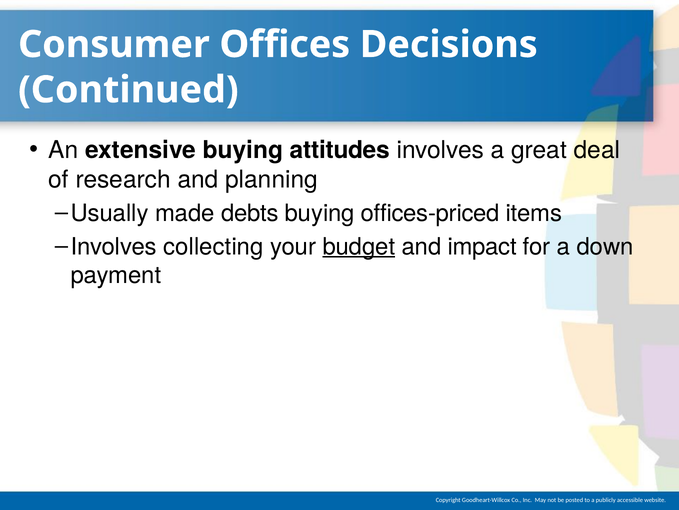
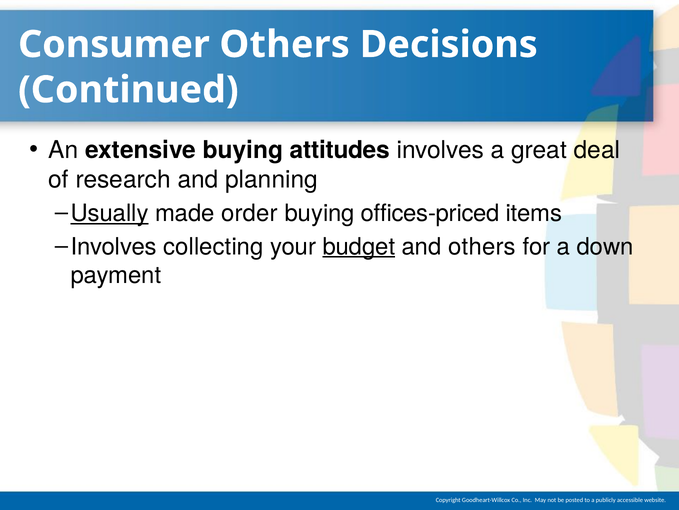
Consumer Offices: Offices -> Others
Usually underline: none -> present
debts: debts -> order
and impact: impact -> others
